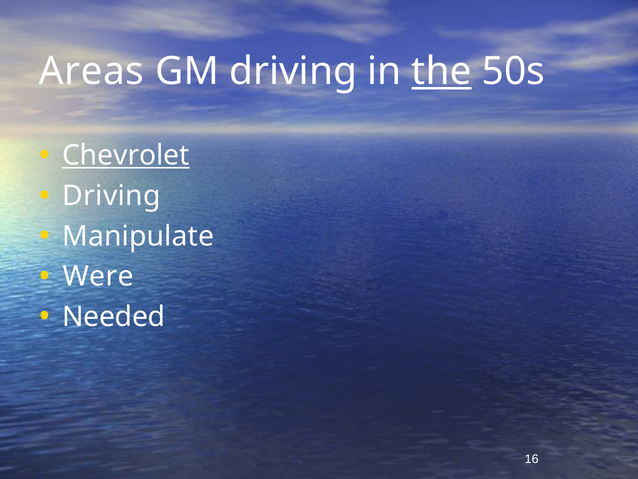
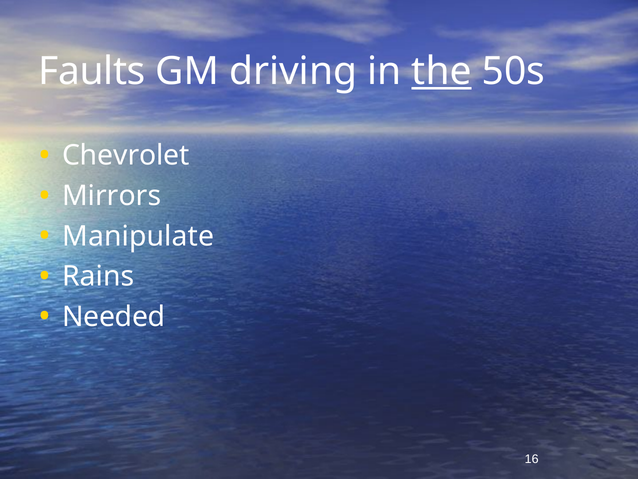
Areas: Areas -> Faults
Chevrolet underline: present -> none
Driving at (112, 196): Driving -> Mirrors
Were: Were -> Rains
